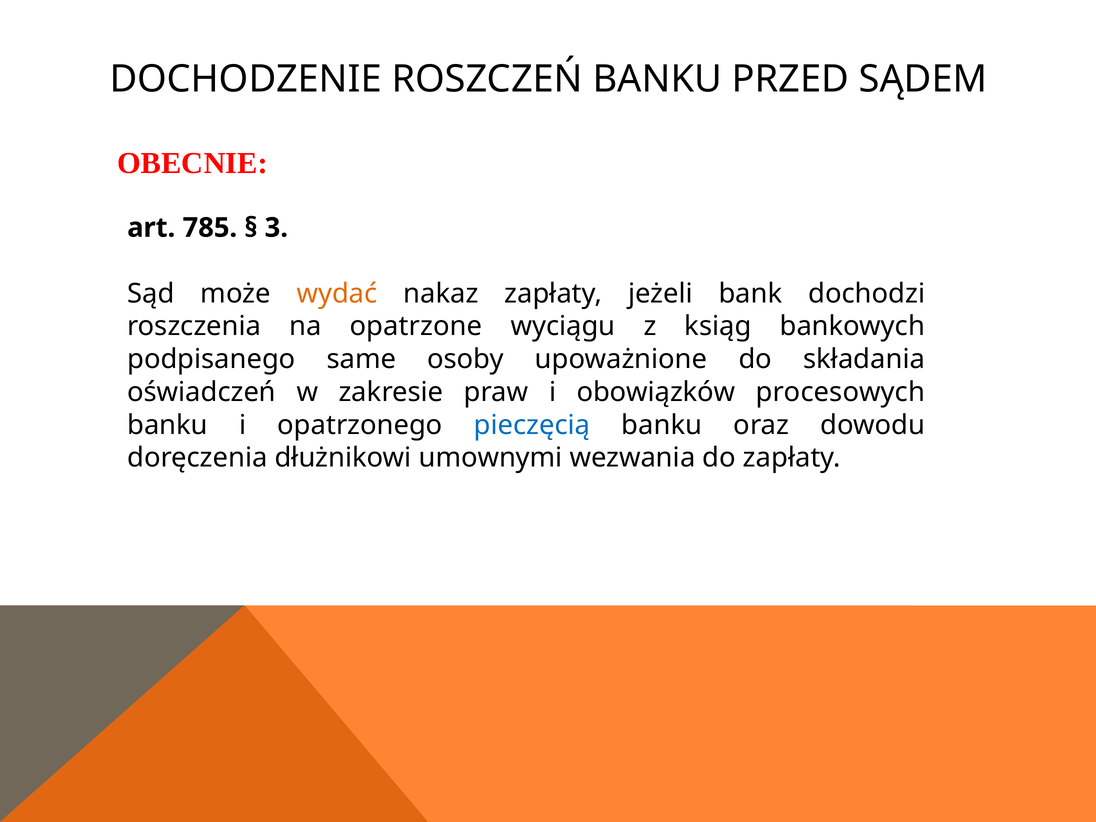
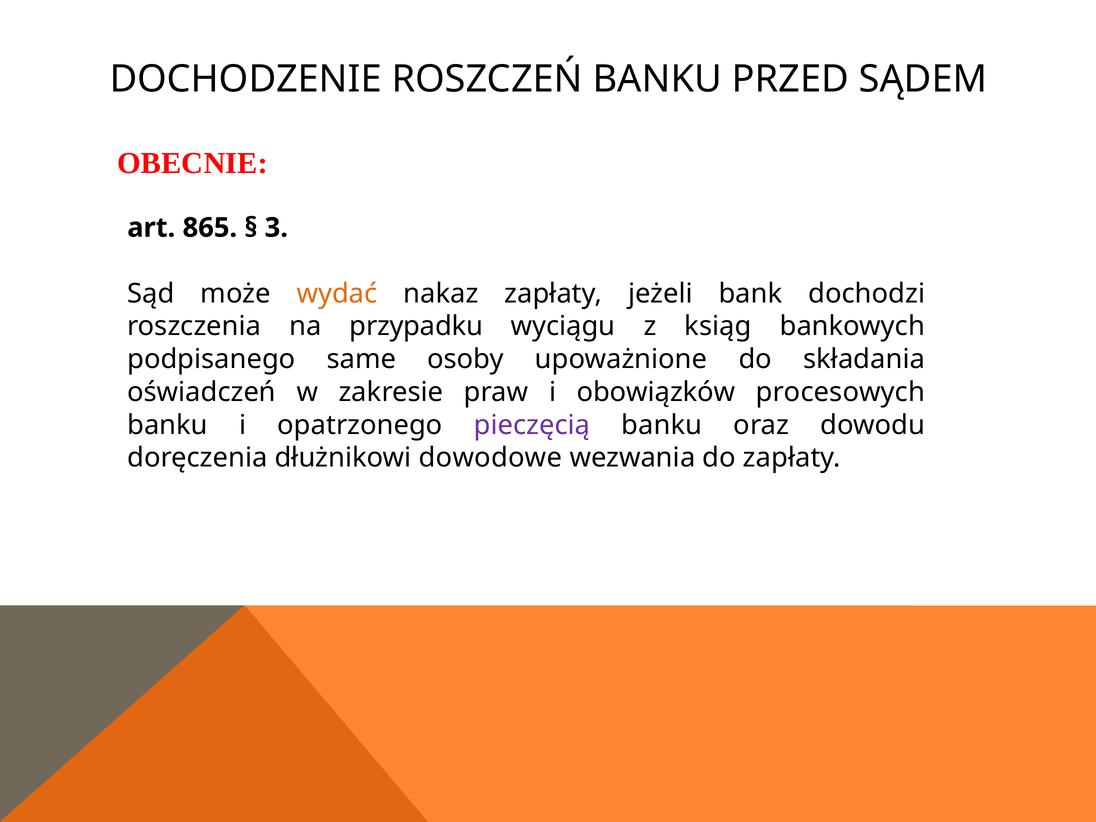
785: 785 -> 865
opatrzone: opatrzone -> przypadku
pieczęcią colour: blue -> purple
umownymi: umownymi -> dowodowe
